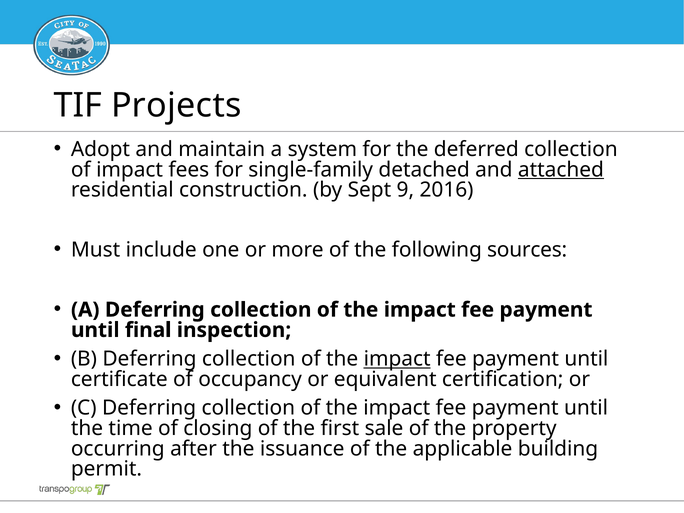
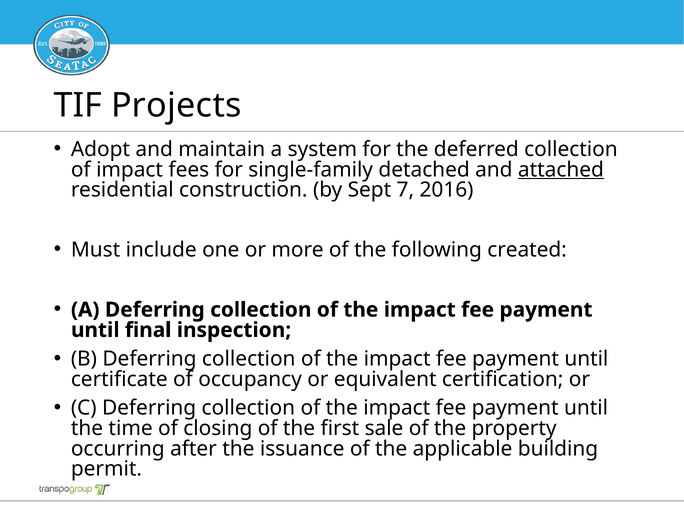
9: 9 -> 7
sources: sources -> created
impact at (397, 359) underline: present -> none
